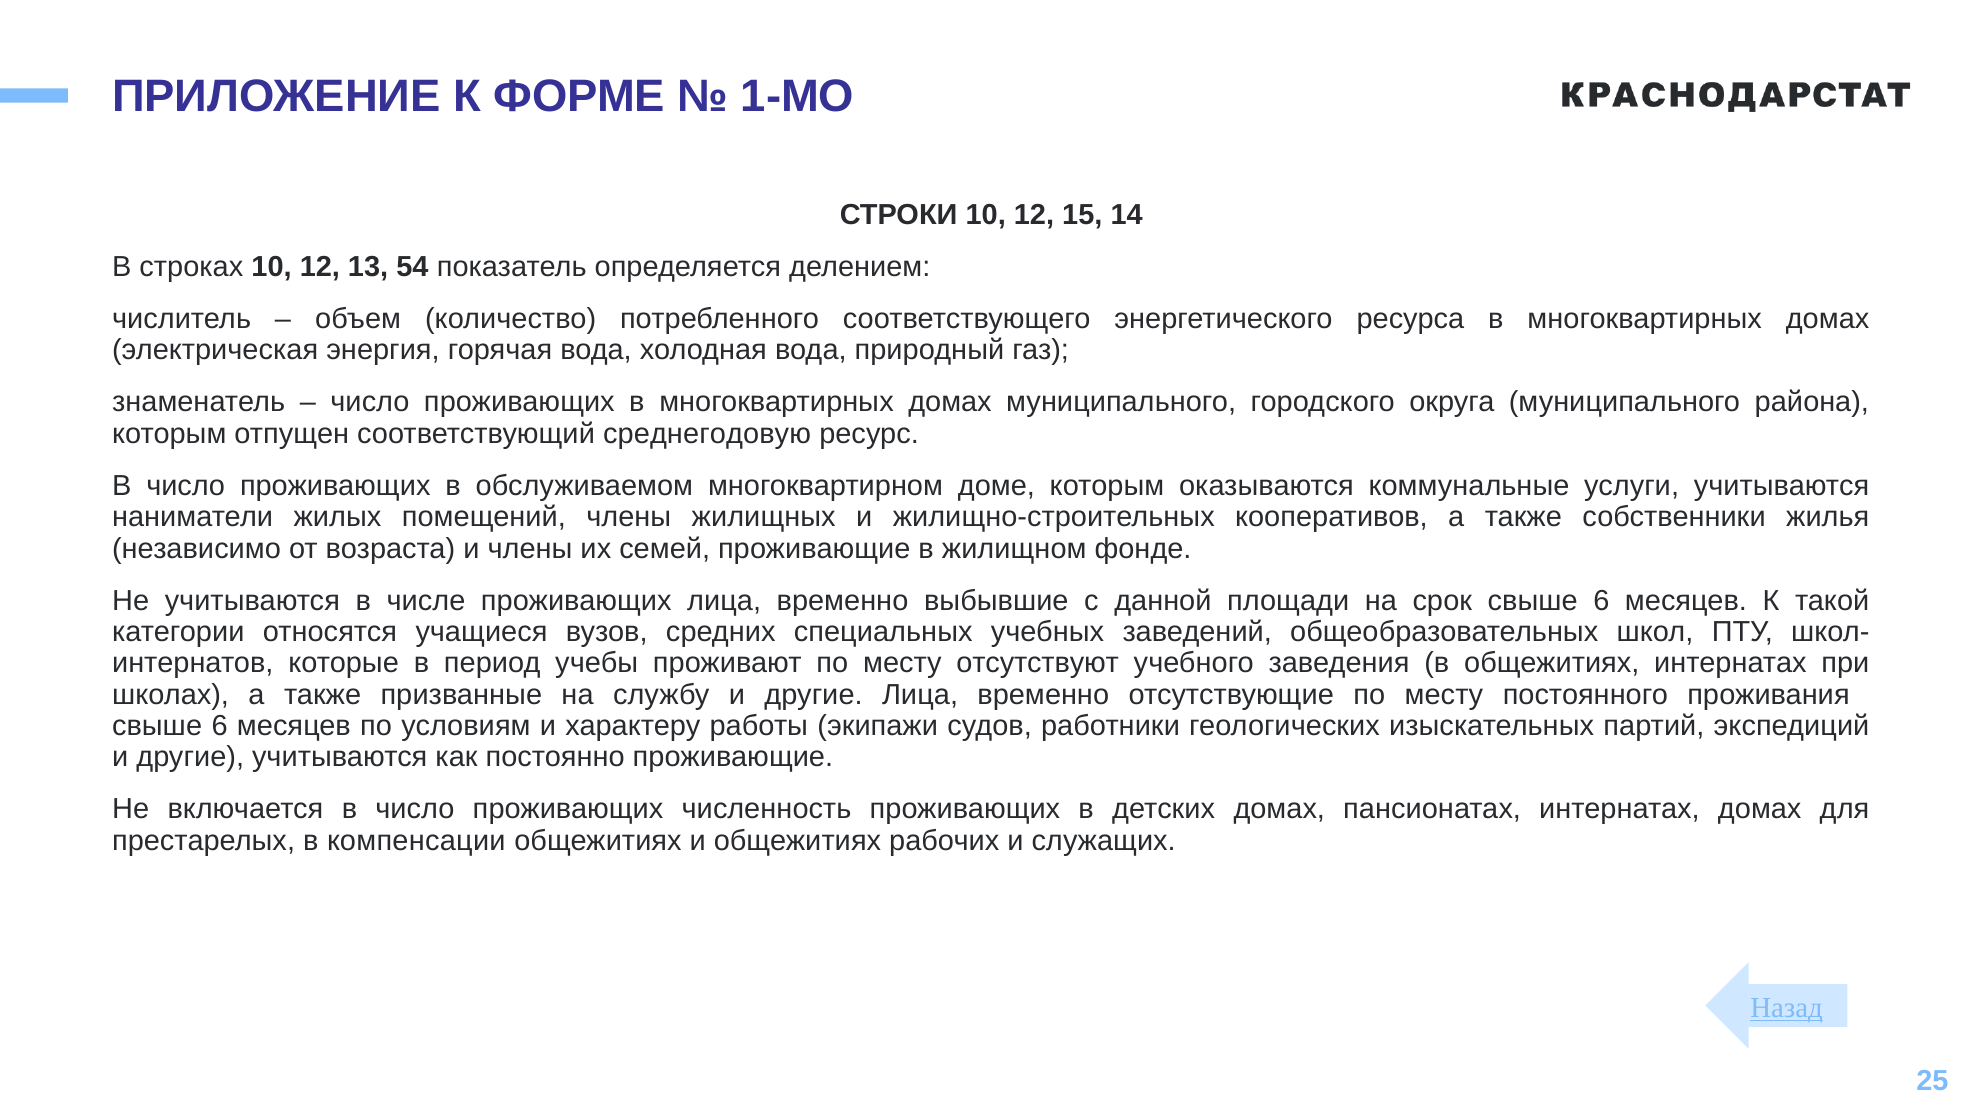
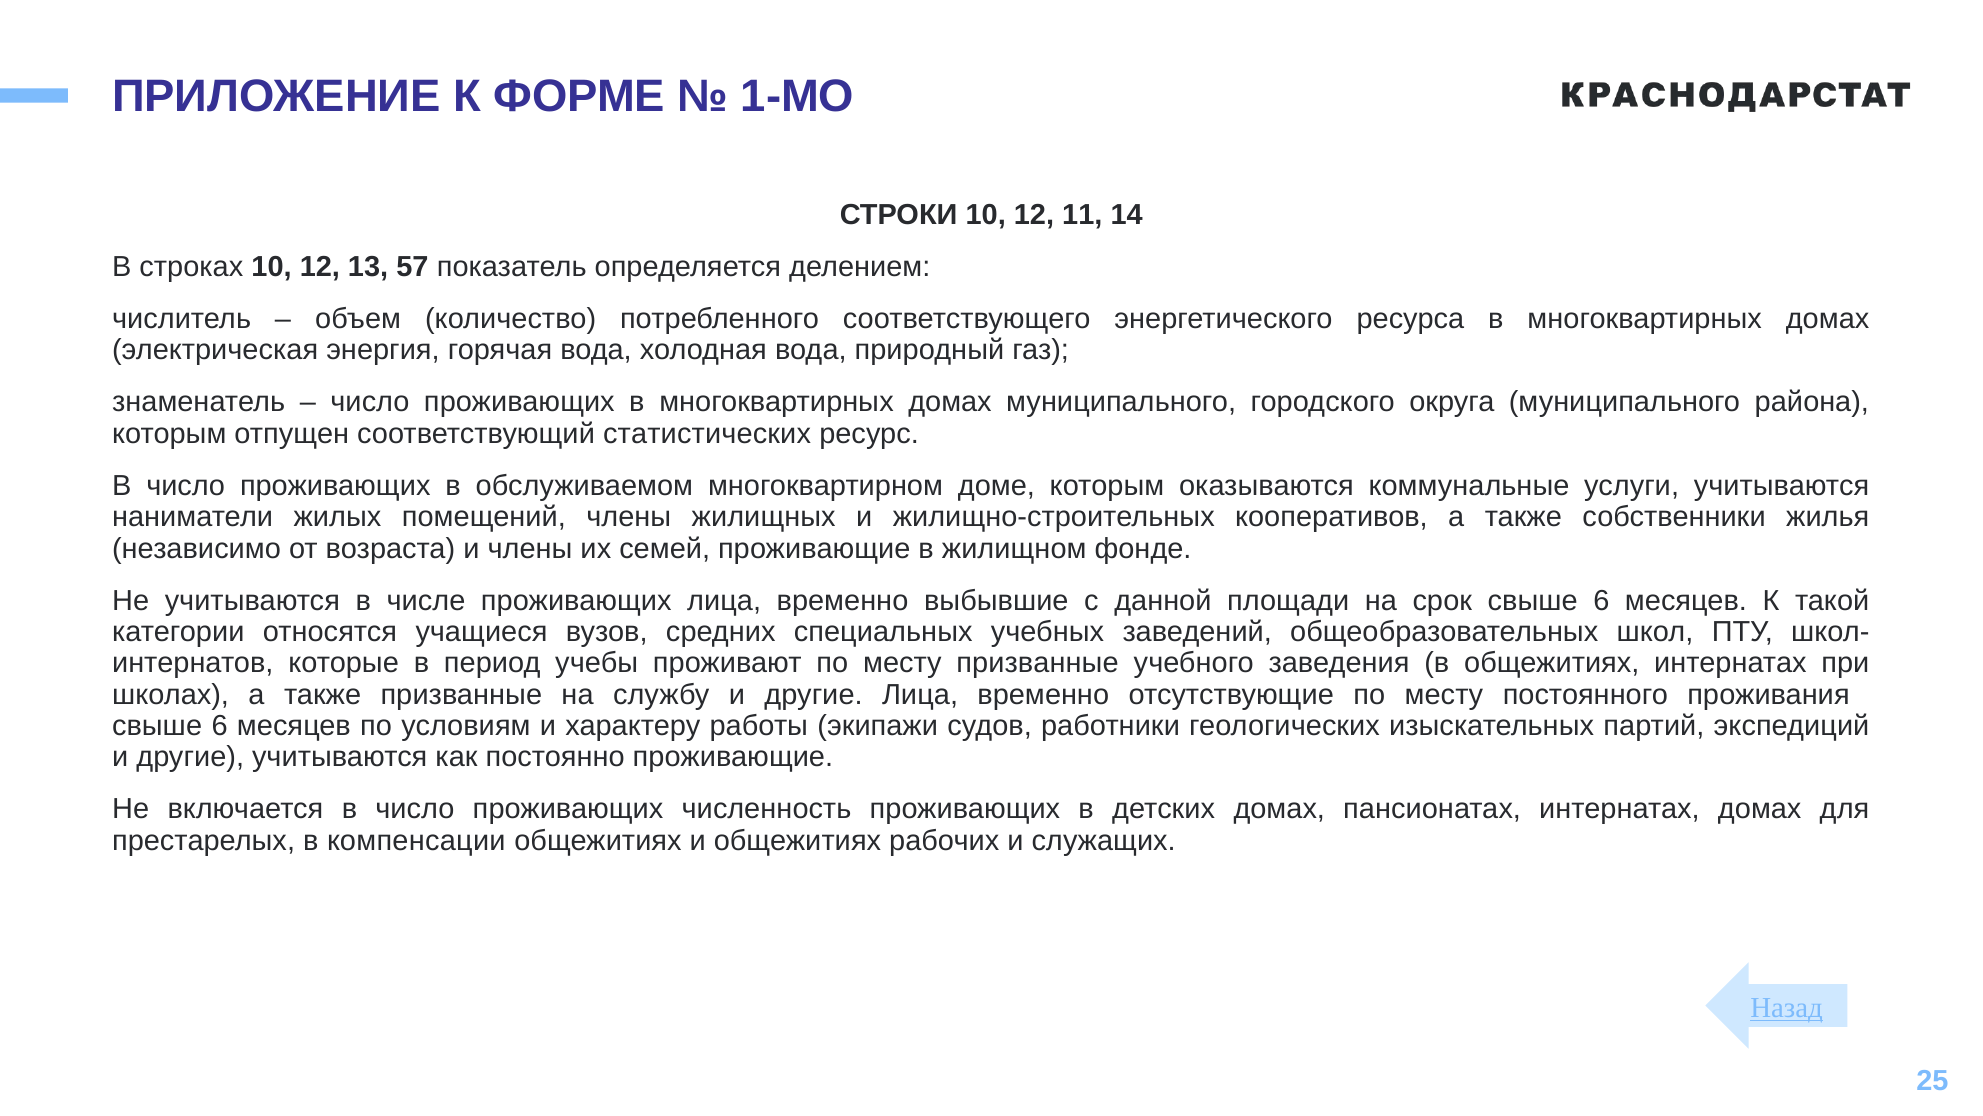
15: 15 -> 11
54: 54 -> 57
среднегодовую: среднегодовую -> статистических
месту отсутствуют: отсутствуют -> призванные
